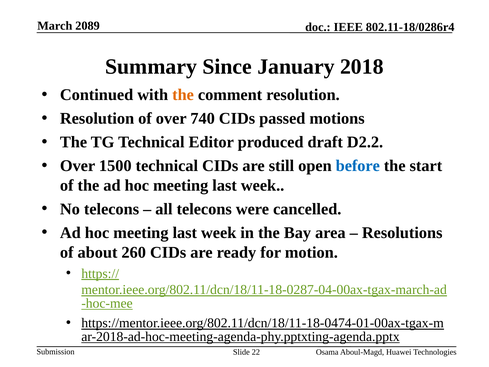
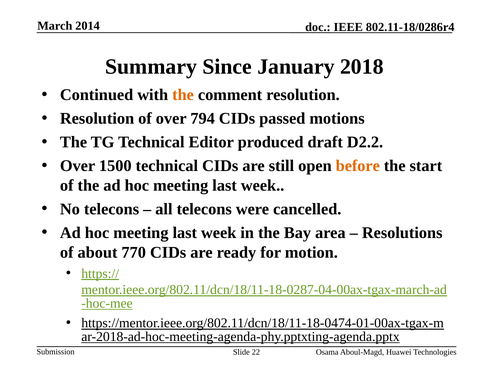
2089: 2089 -> 2014
740: 740 -> 794
before colour: blue -> orange
260: 260 -> 770
